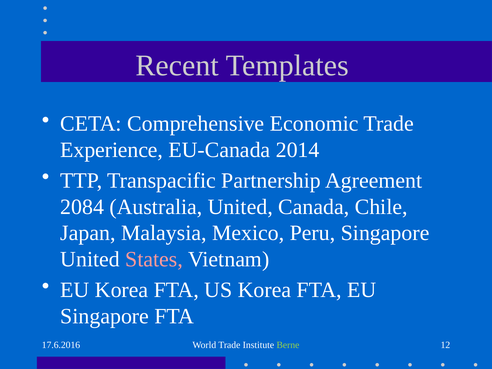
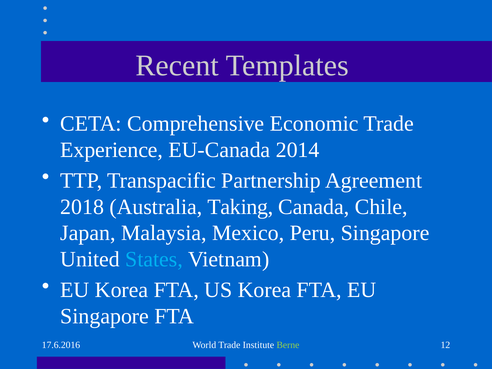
2084: 2084 -> 2018
Australia United: United -> Taking
States colour: pink -> light blue
